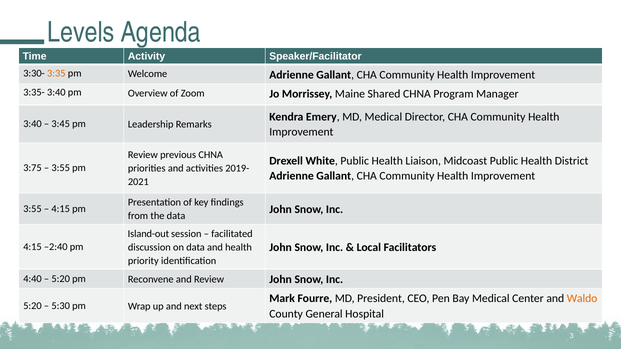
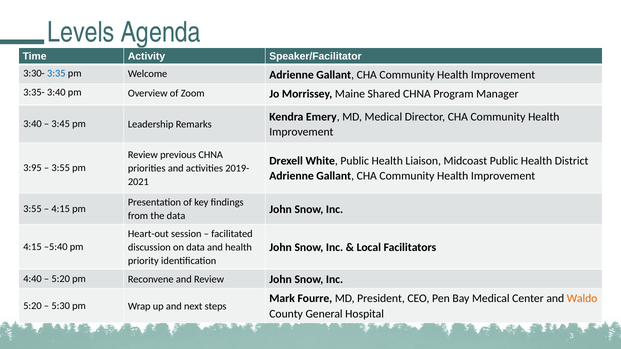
3:35 colour: orange -> blue
3:75: 3:75 -> 3:95
Island-out: Island-out -> Heart-out
–2:40: –2:40 -> –5:40
